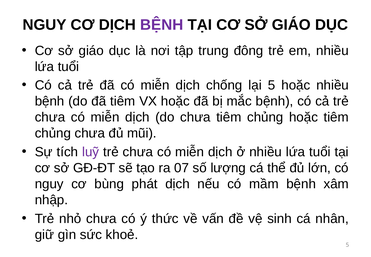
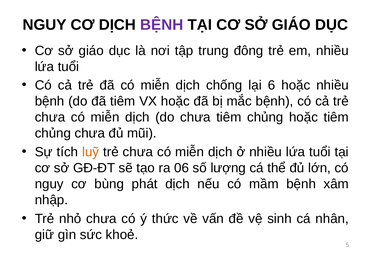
lại 5: 5 -> 6
luỹ colour: purple -> orange
07: 07 -> 06
